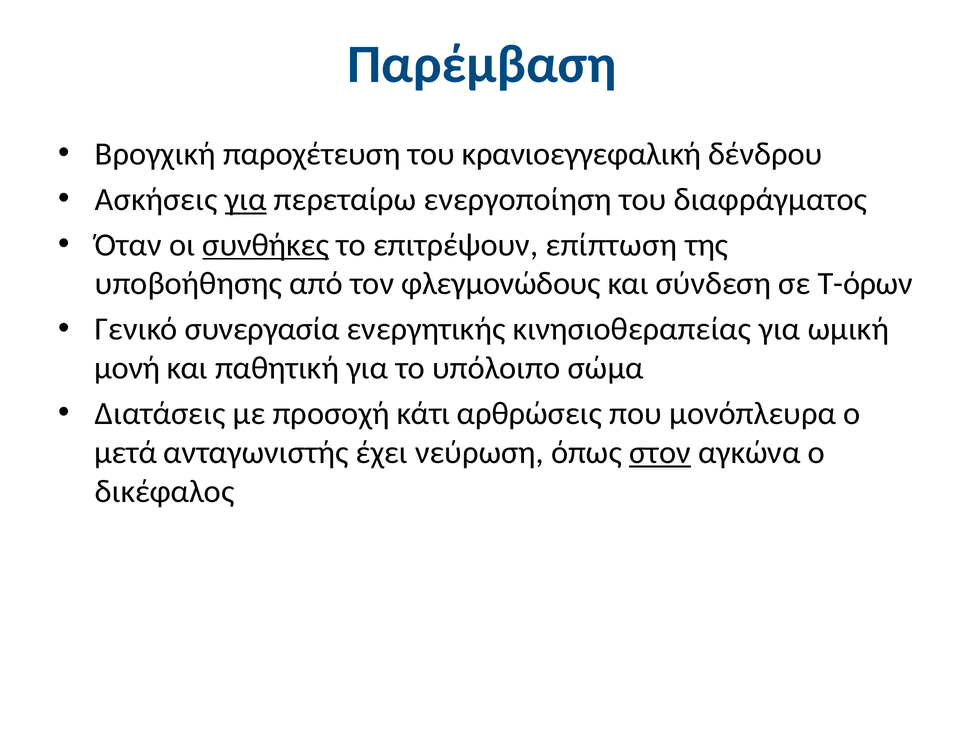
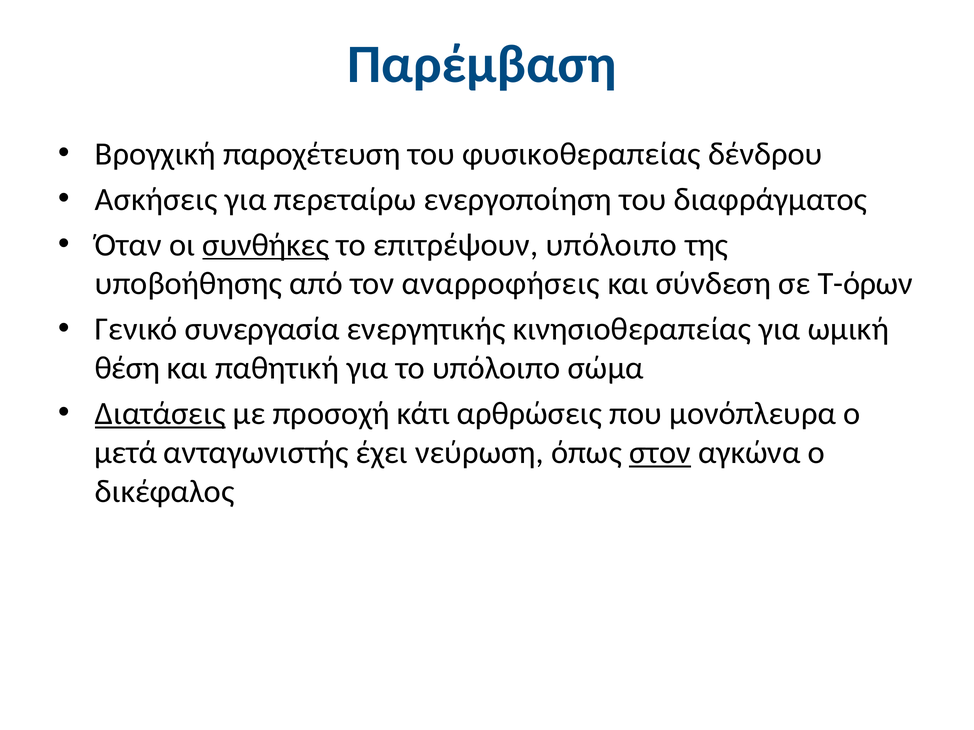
κρανιοεγγεφαλική: κρανιοεγγεφαλική -> φυσικοθεραπείας
για at (246, 200) underline: present -> none
επιτρέψουν επίπτωση: επίπτωση -> υπόλοιπο
φλεγμονώδους: φλεγμονώδους -> αναρροφήσεις
μονή: μονή -> θέση
Διατάσεις underline: none -> present
